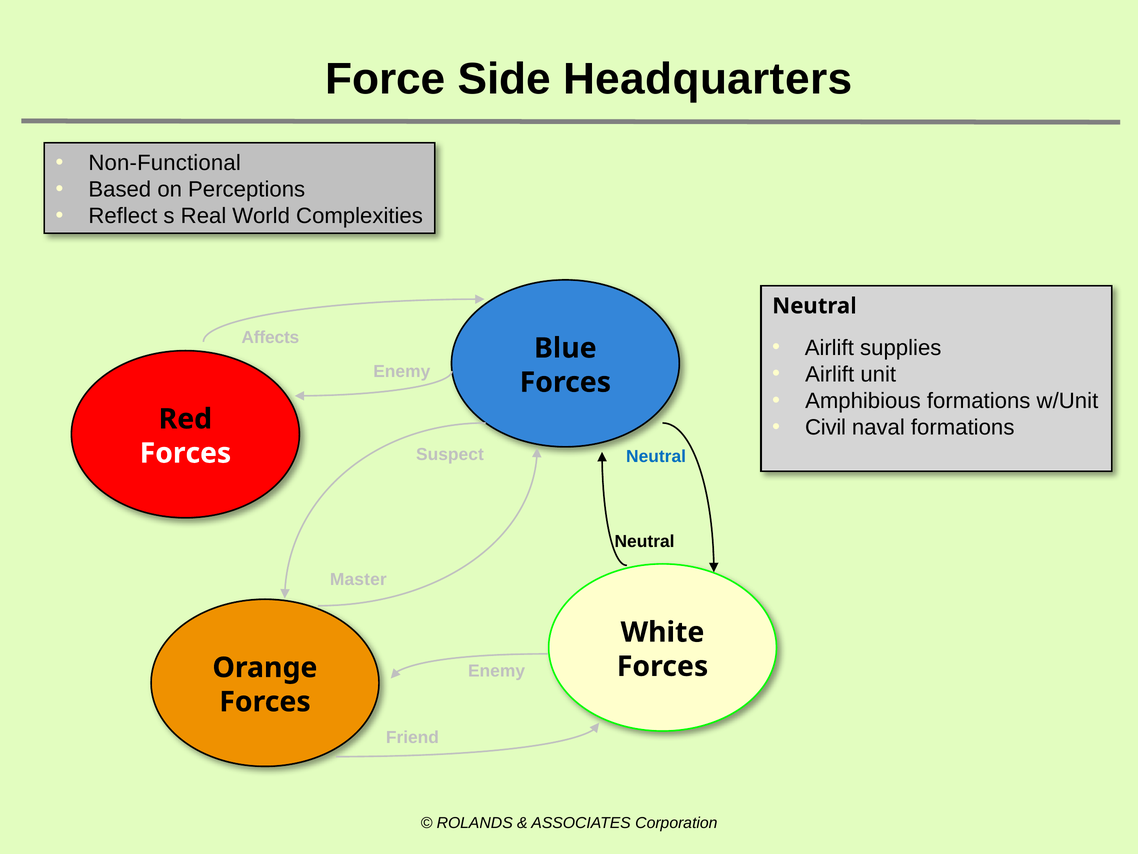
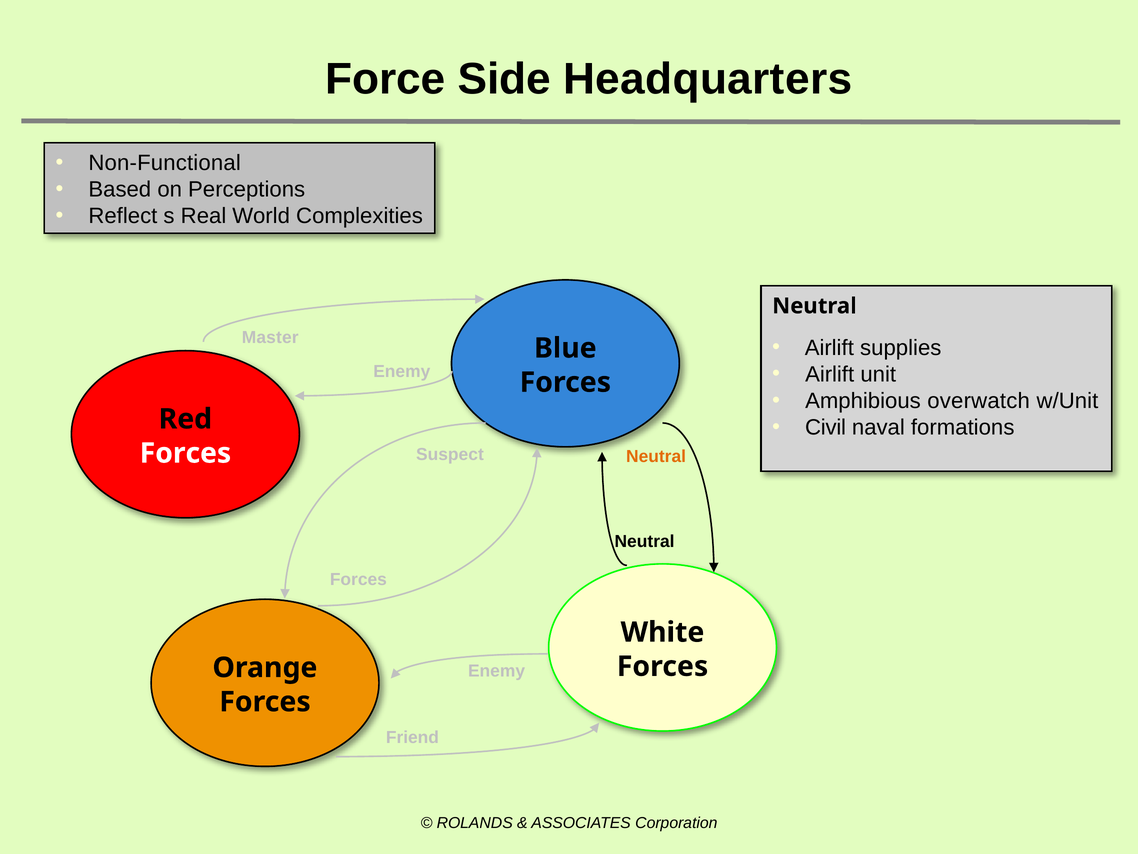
Affects: Affects -> Master
Amphibious formations: formations -> overwatch
Neutral at (656, 456) colour: blue -> orange
Master at (358, 579): Master -> Forces
